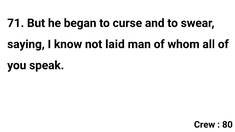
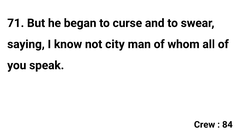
laid: laid -> city
80: 80 -> 84
